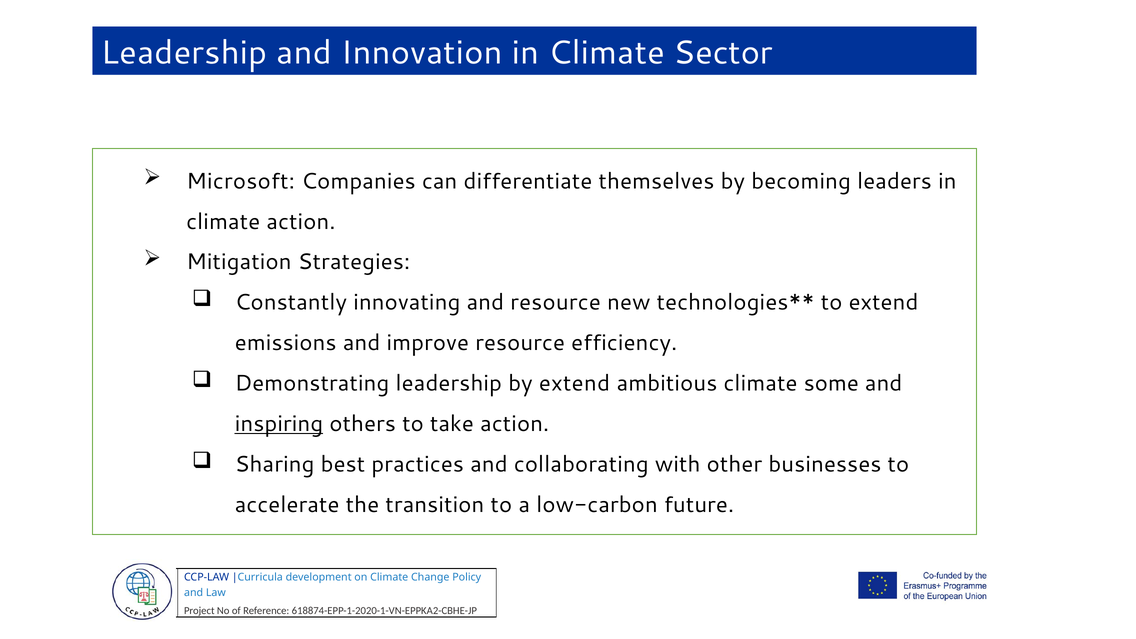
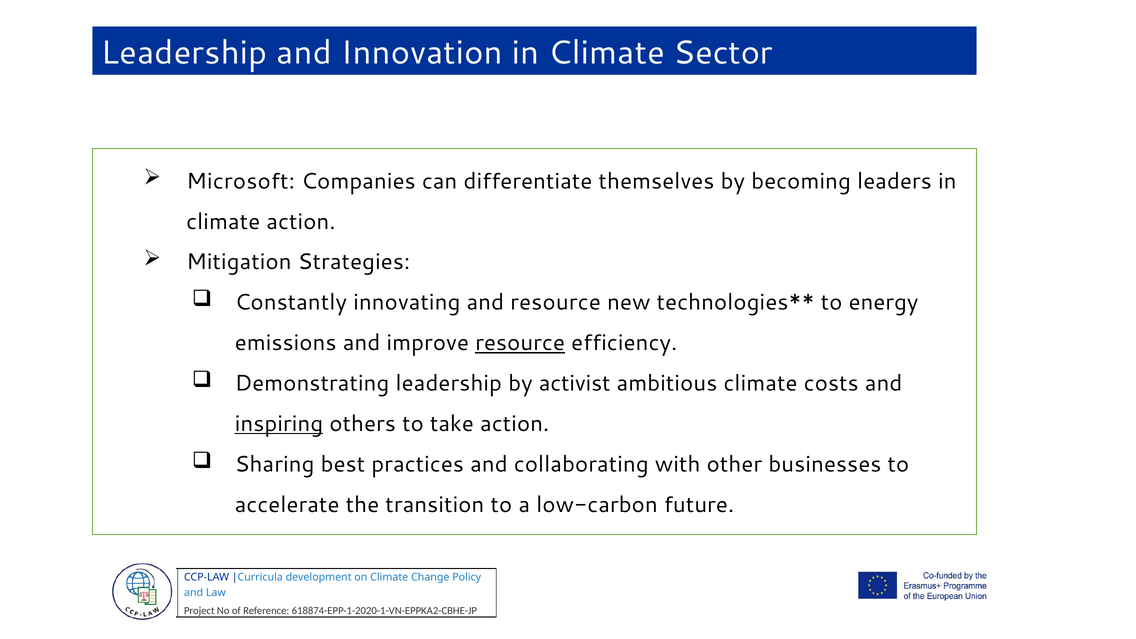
to extend: extend -> energy
resource at (520, 343) underline: none -> present
by extend: extend -> activist
some: some -> costs
